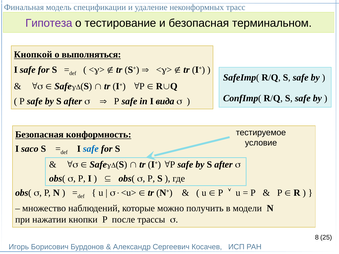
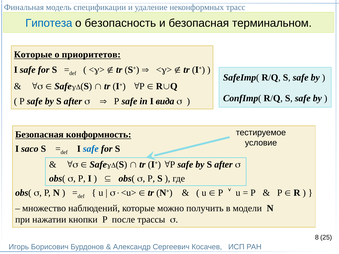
Гипотеза colour: purple -> blue
тестирование: тестирование -> безопасность
Кнопкой at (33, 55): Кнопкой -> Которые
выполняться: выполняться -> приоритетов
